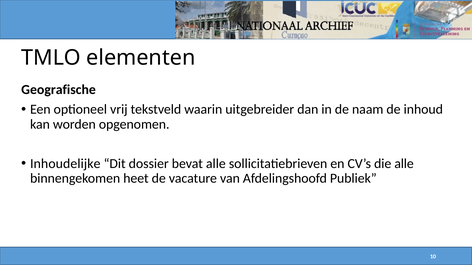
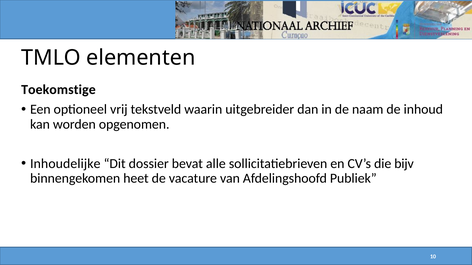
Geografische: Geografische -> Toekomstige
die alle: alle -> bijv
